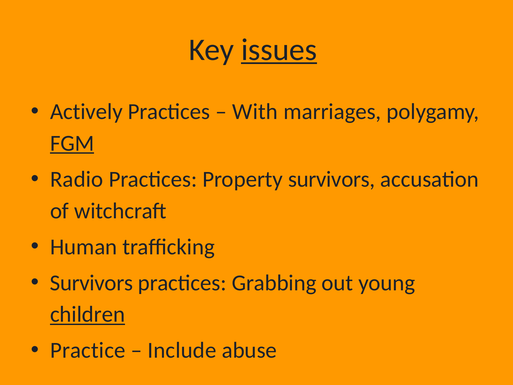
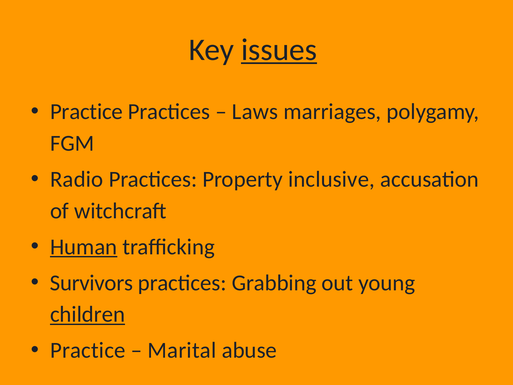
Actively at (86, 112): Actively -> Practice
With: With -> Laws
FGM underline: present -> none
Property survivors: survivors -> inclusive
Human underline: none -> present
Include: Include -> Marital
